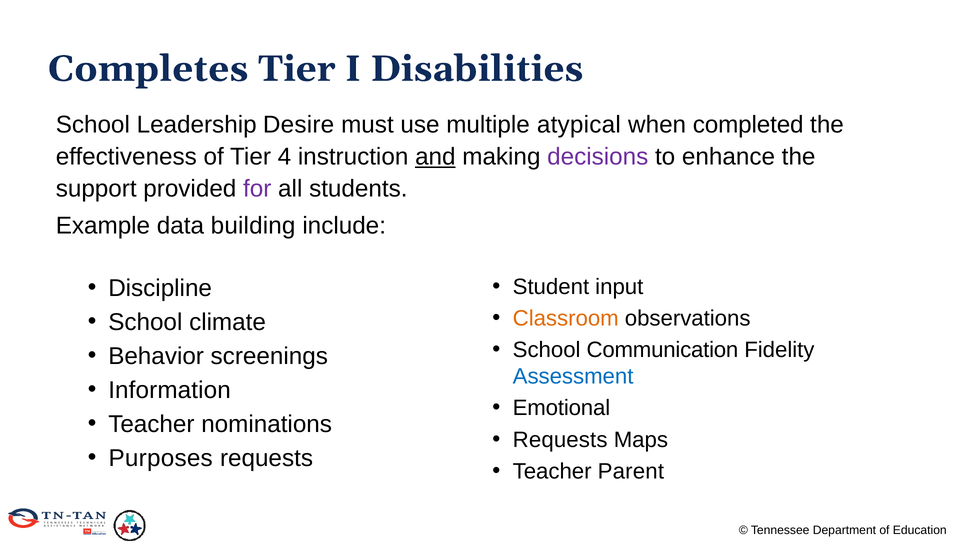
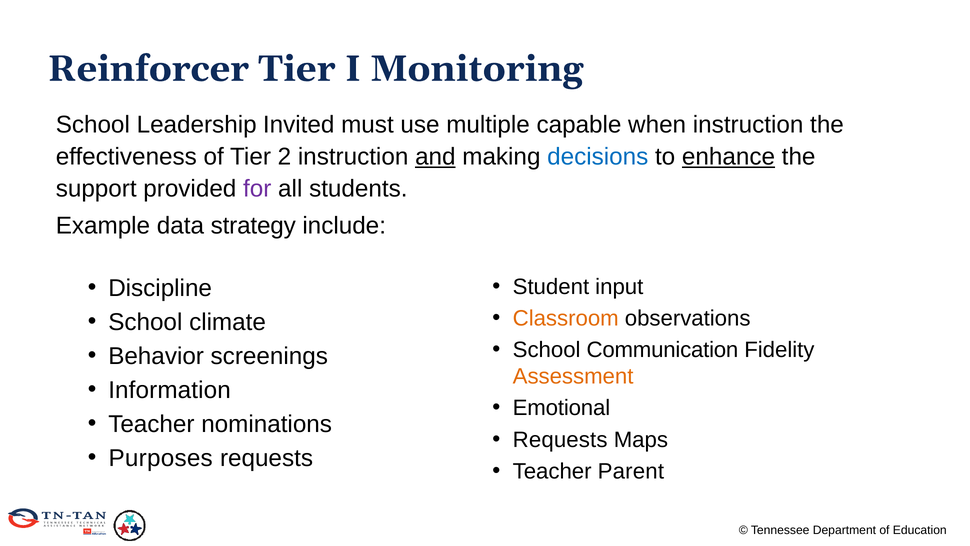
Completes: Completes -> Reinforcer
Disabilities: Disabilities -> Monitoring
Desire: Desire -> Invited
atypical: atypical -> capable
when completed: completed -> instruction
4: 4 -> 2
decisions colour: purple -> blue
enhance underline: none -> present
building: building -> strategy
Assessment colour: blue -> orange
